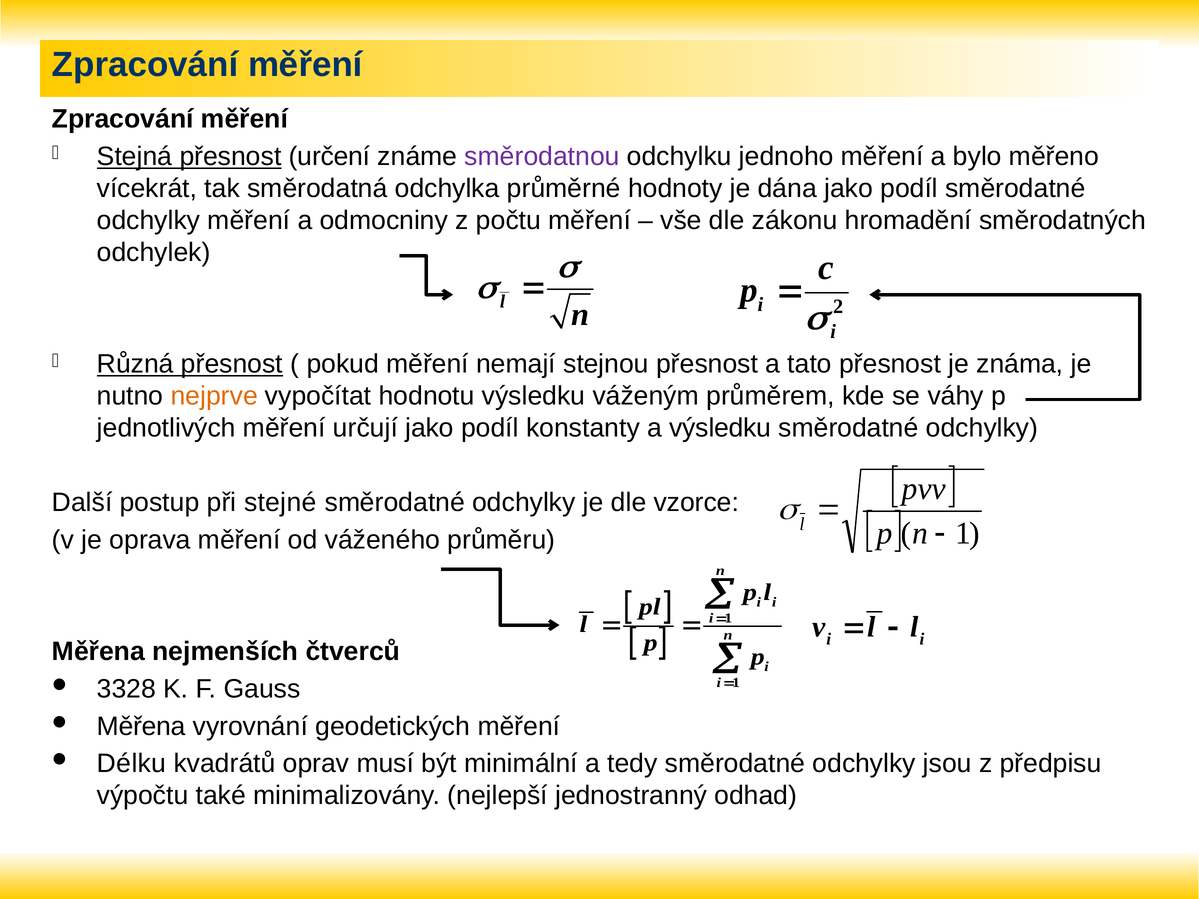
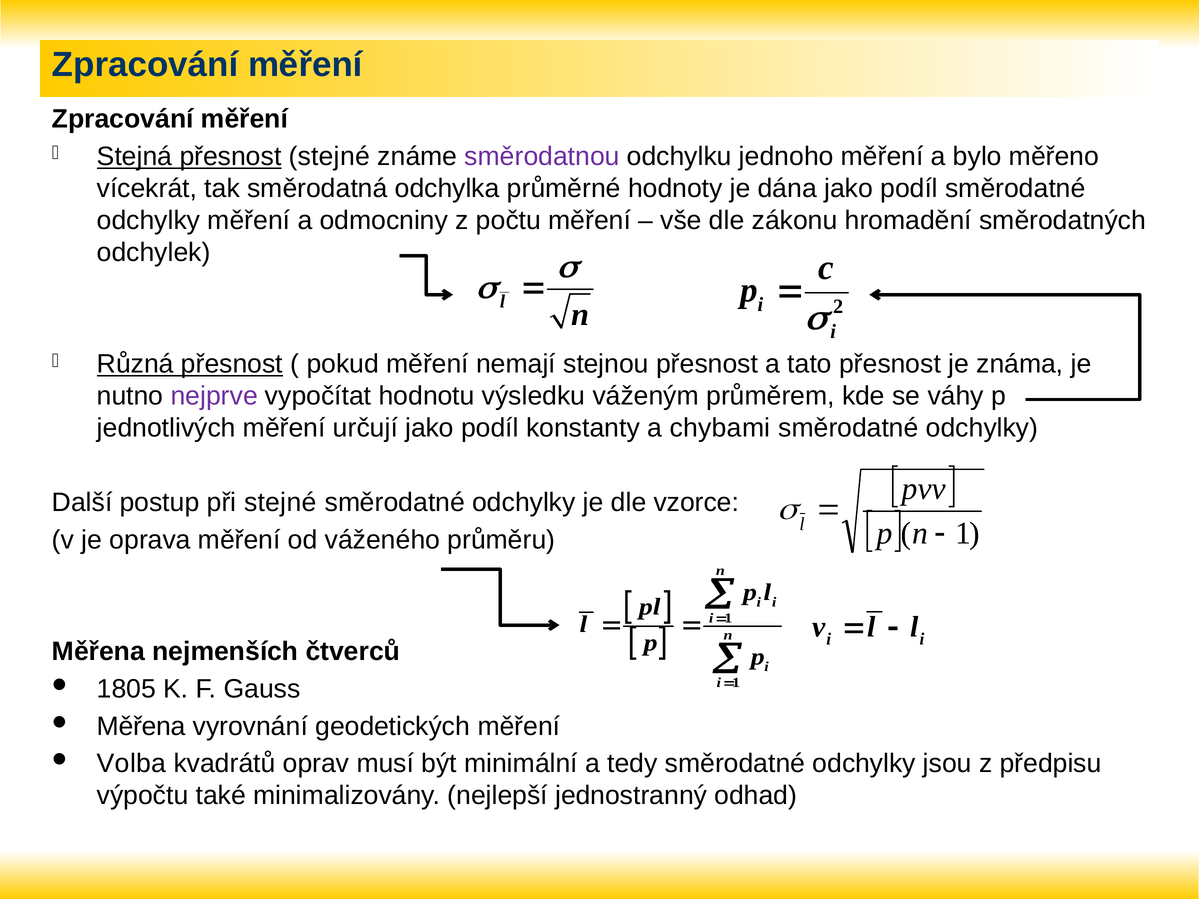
přesnost určení: určení -> stejné
nejprve colour: orange -> purple
a výsledku: výsledku -> chybami
3328: 3328 -> 1805
Délku: Délku -> Volba
